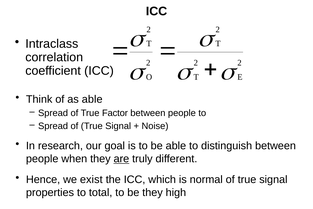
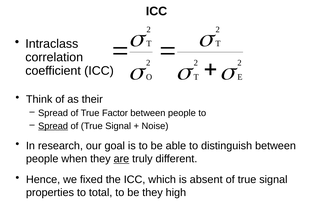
as able: able -> their
Spread at (53, 126) underline: none -> present
exist: exist -> fixed
normal: normal -> absent
